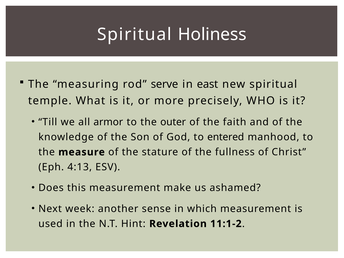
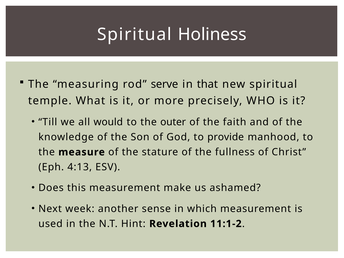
east: east -> that
armor: armor -> would
entered: entered -> provide
